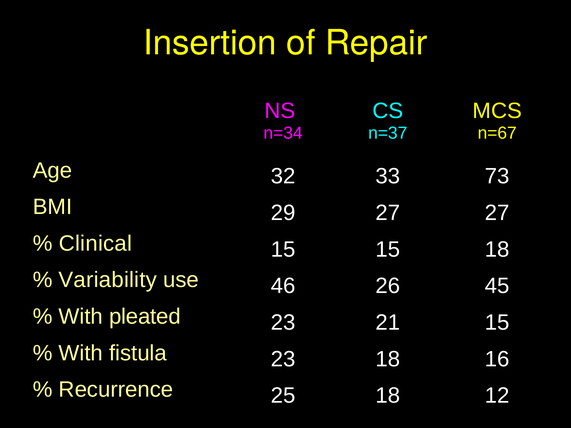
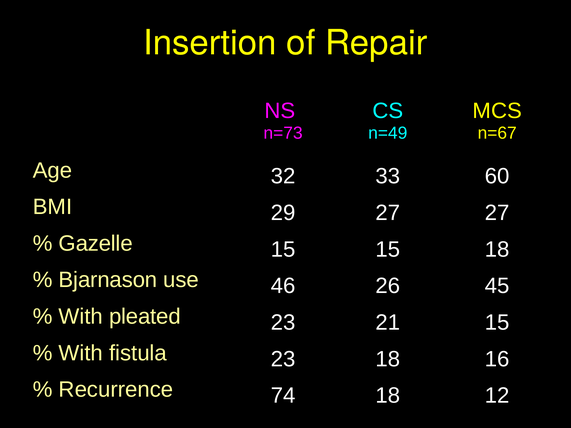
n=34: n=34 -> n=73
n=37: n=37 -> n=49
73: 73 -> 60
Clinical: Clinical -> Gazelle
Variability: Variability -> Bjarnason
25: 25 -> 74
